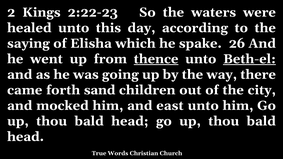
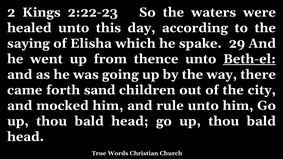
26: 26 -> 29
thence underline: present -> none
east: east -> rule
